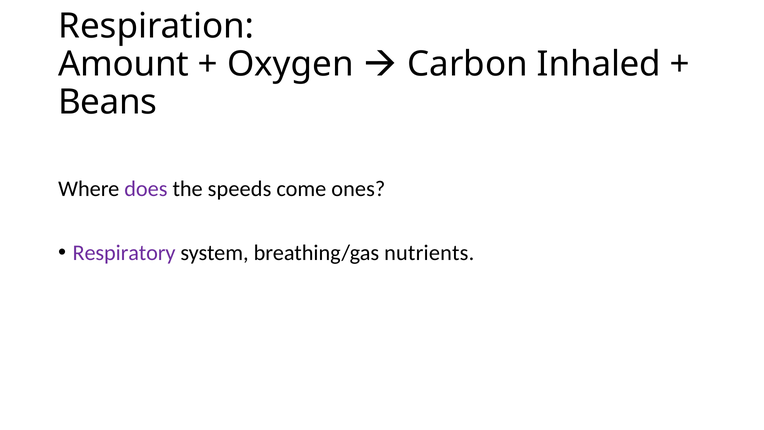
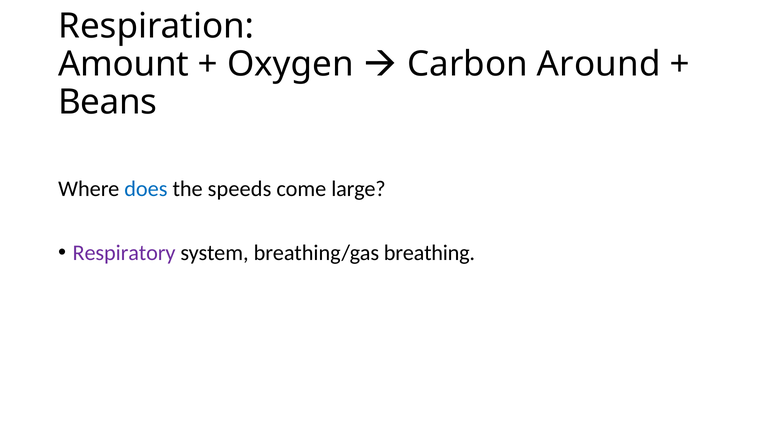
Inhaled: Inhaled -> Around
does colour: purple -> blue
ones: ones -> large
nutrients: nutrients -> breathing
